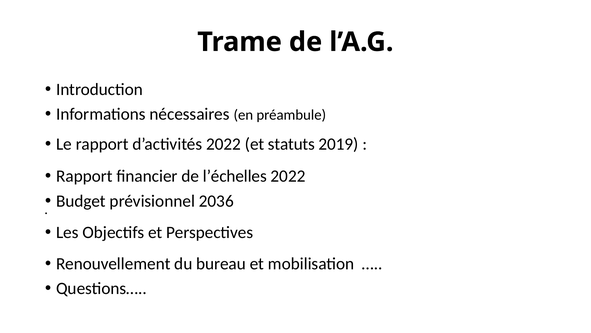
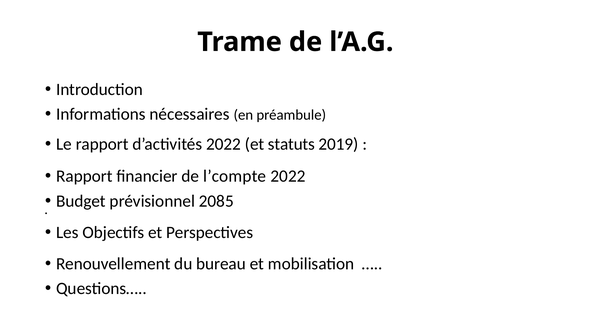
l’échelles: l’échelles -> l’compte
2036: 2036 -> 2085
